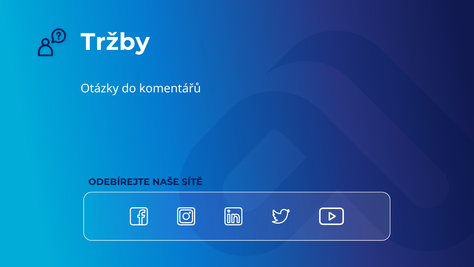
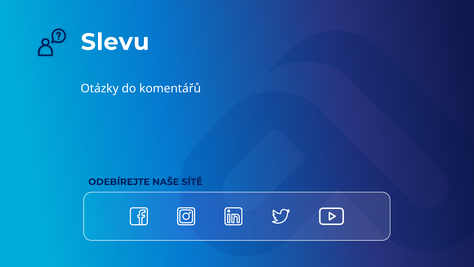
Tržby: Tržby -> Slevu
